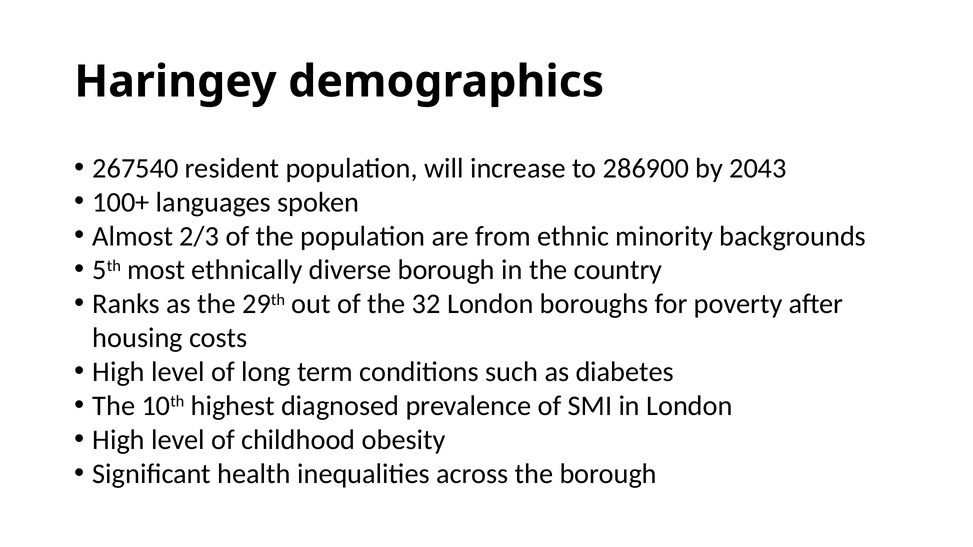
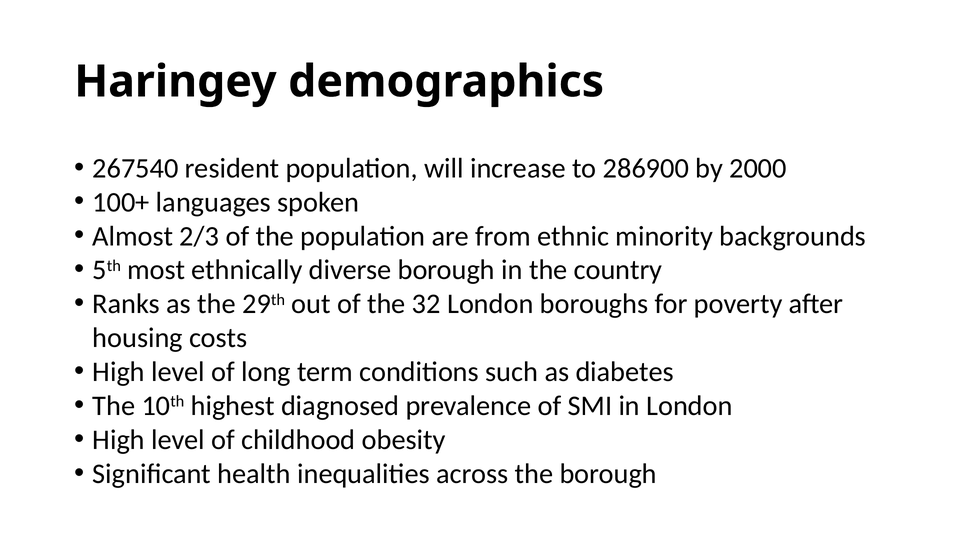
2043: 2043 -> 2000
